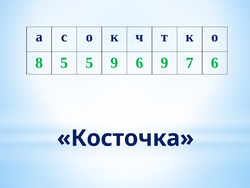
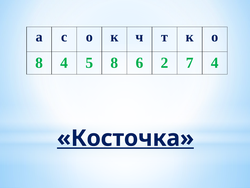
8 5: 5 -> 4
5 9: 9 -> 8
6 9: 9 -> 2
7 6: 6 -> 4
Косточка underline: none -> present
